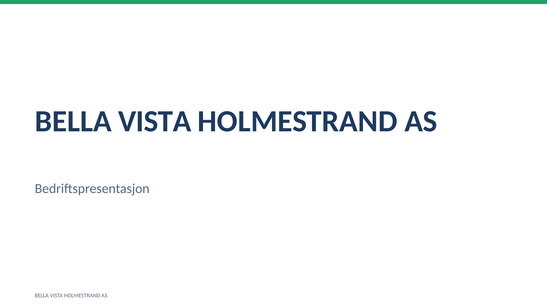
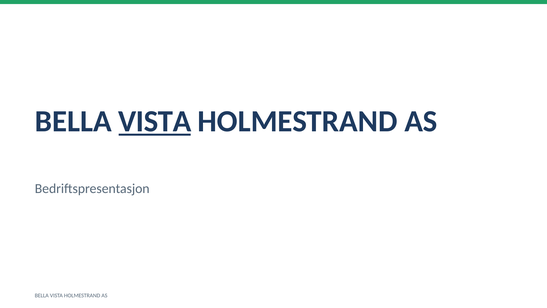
VISTA at (155, 121) underline: none -> present
